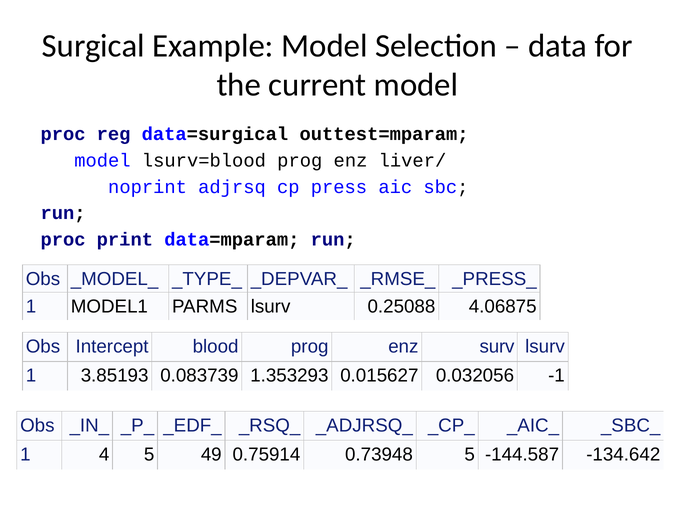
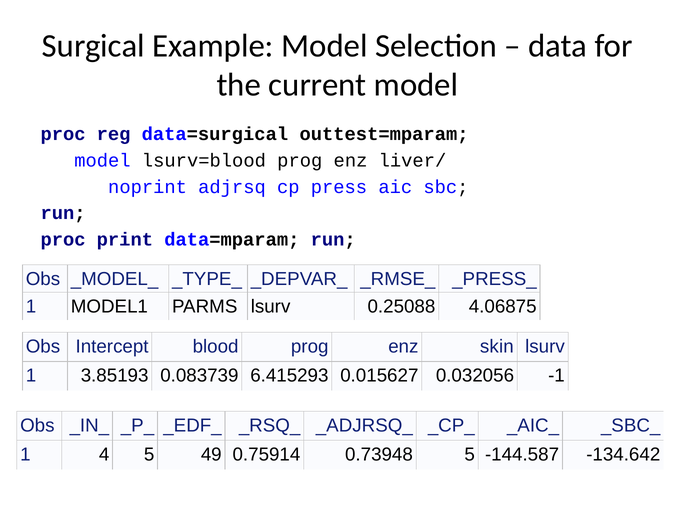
surv: surv -> skin
1.353293: 1.353293 -> 6.415293
